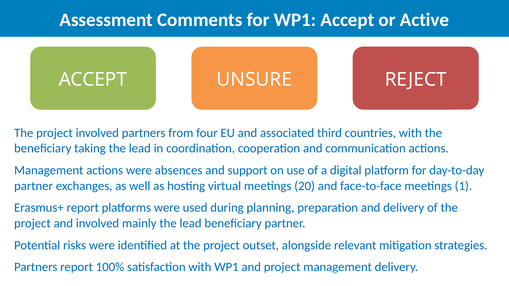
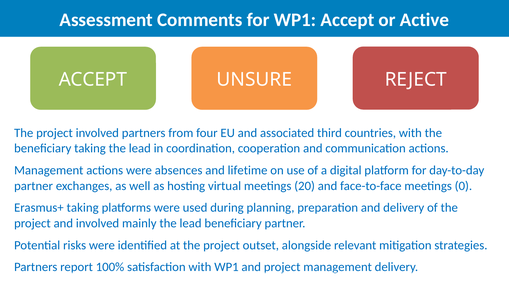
support: support -> lifetime
1: 1 -> 0
Erasmus+ report: report -> taking
